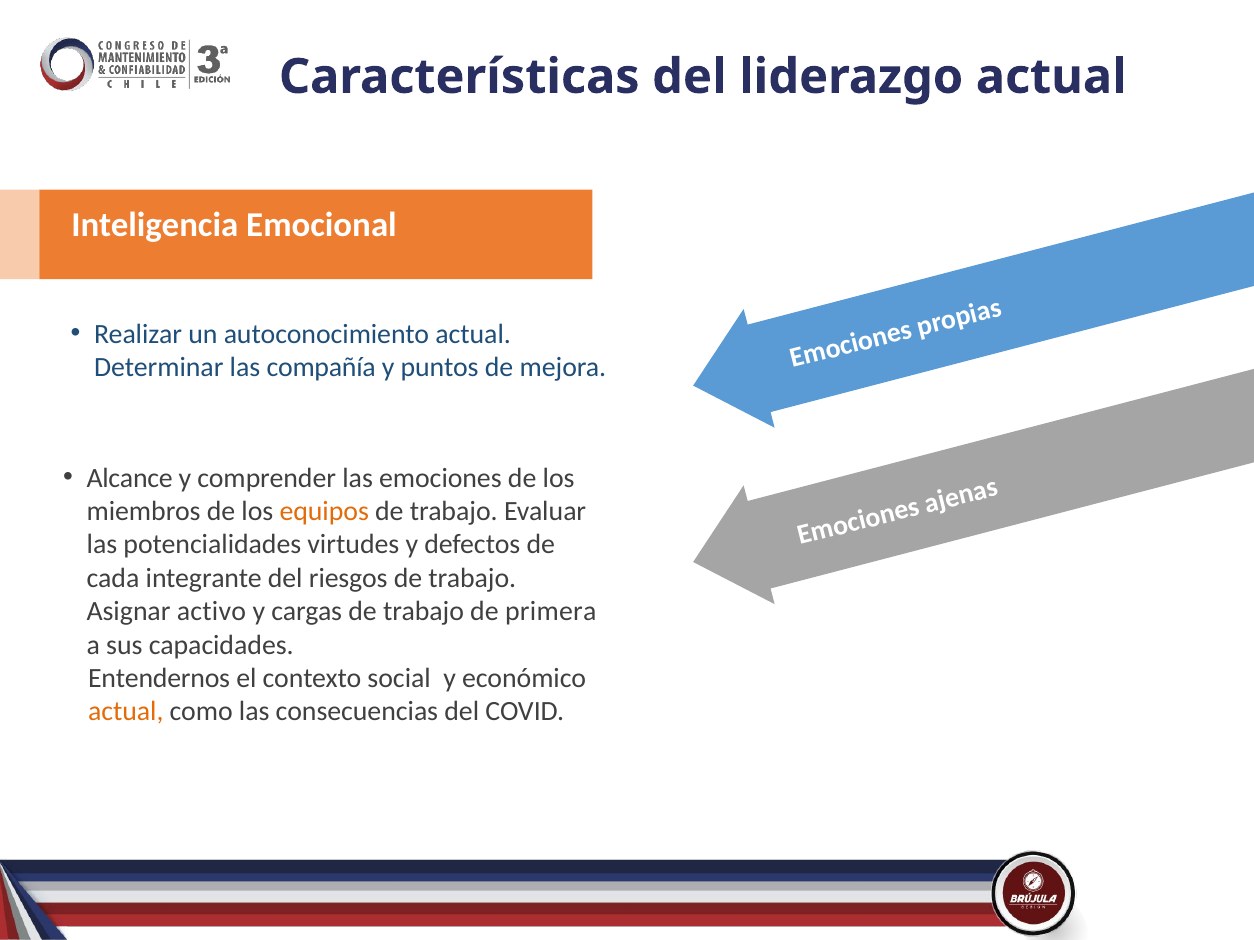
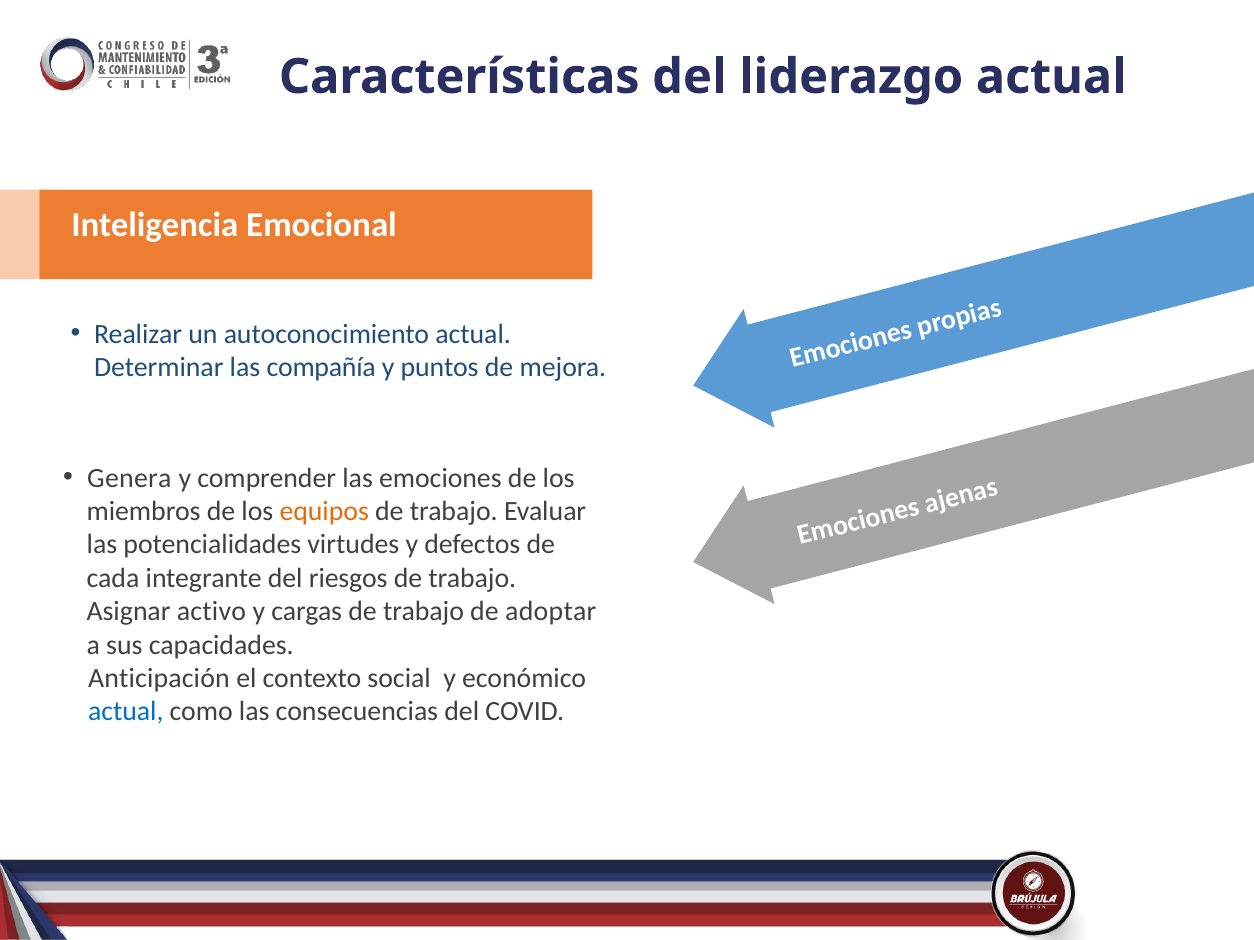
Alcance: Alcance -> Genera
primera: primera -> adoptar
Entendernos: Entendernos -> Anticipación
actual at (126, 712) colour: orange -> blue
